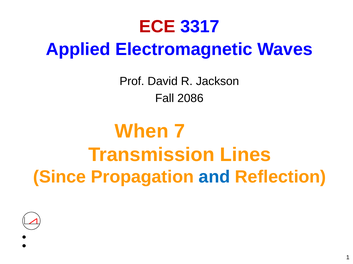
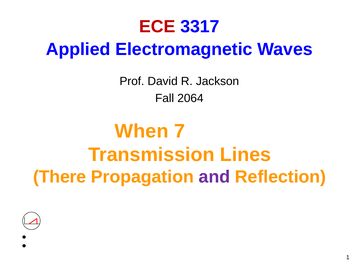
2086: 2086 -> 2064
Since: Since -> There
and colour: blue -> purple
